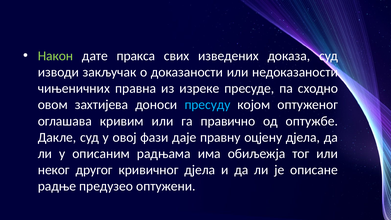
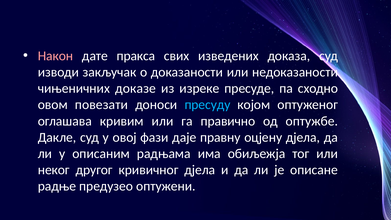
Након colour: light green -> pink
правна: правна -> доказе
захтијева: захтијева -> повезати
